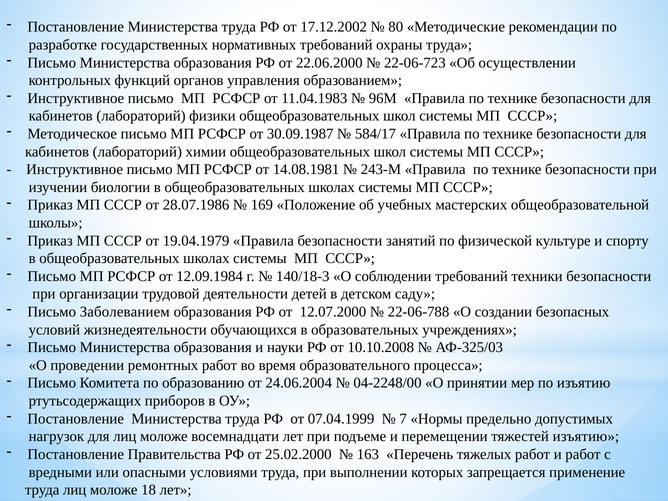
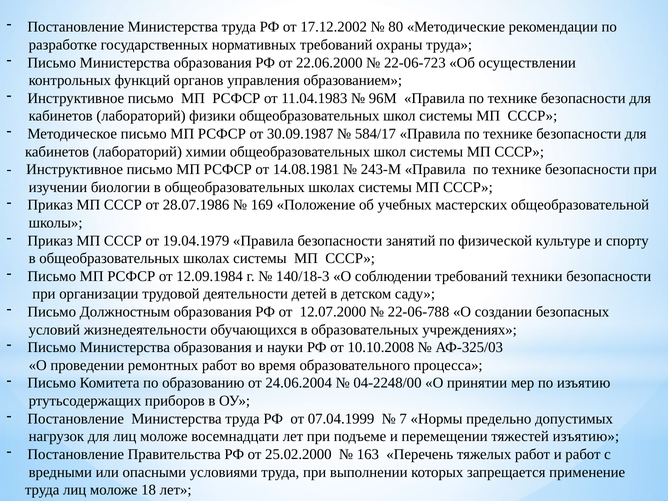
Заболеванием: Заболеванием -> Должностным
